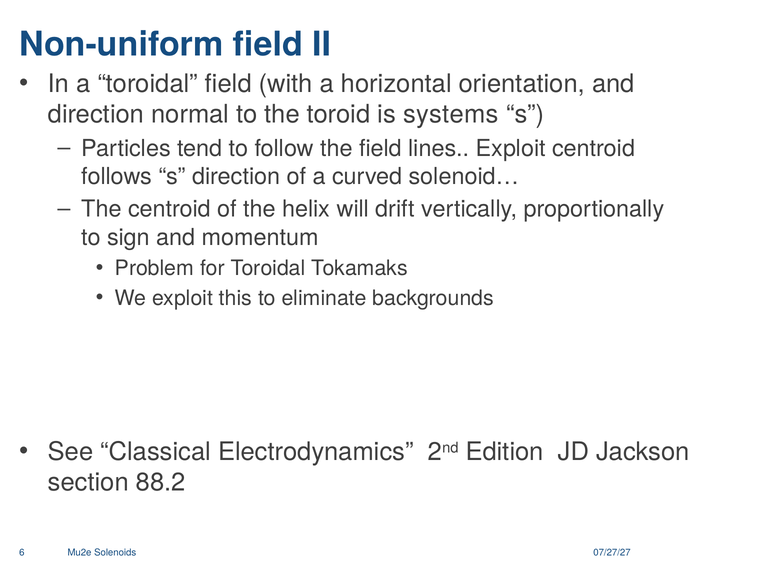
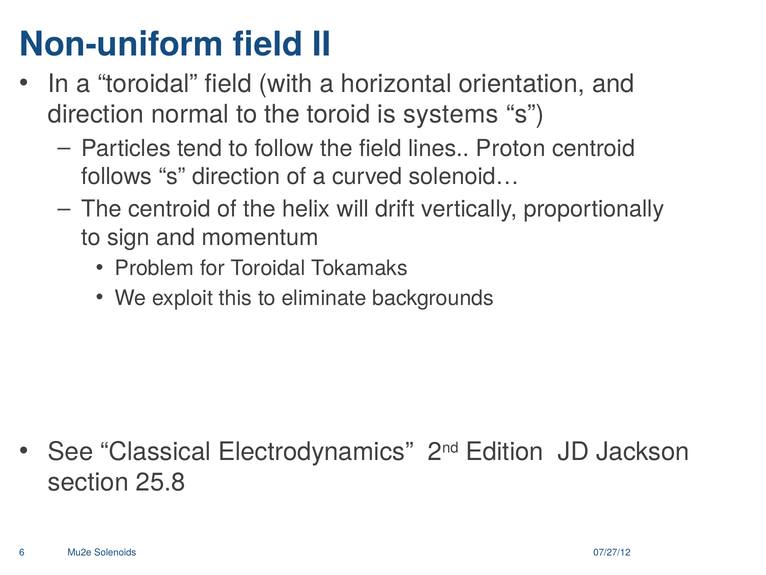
lines Exploit: Exploit -> Proton
88.2: 88.2 -> 25.8
07/27/27: 07/27/27 -> 07/27/12
